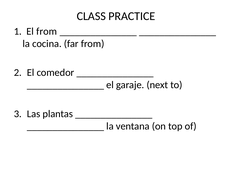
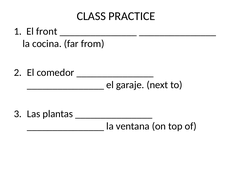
El from: from -> front
